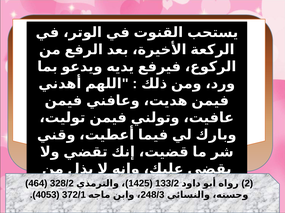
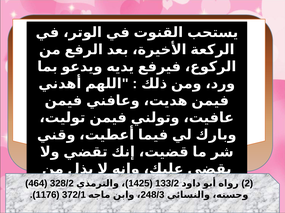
4053: 4053 -> 1176
